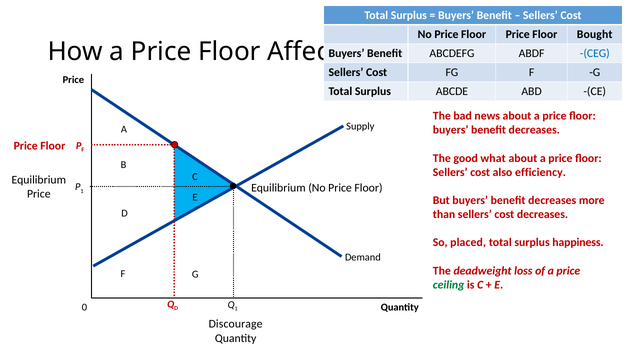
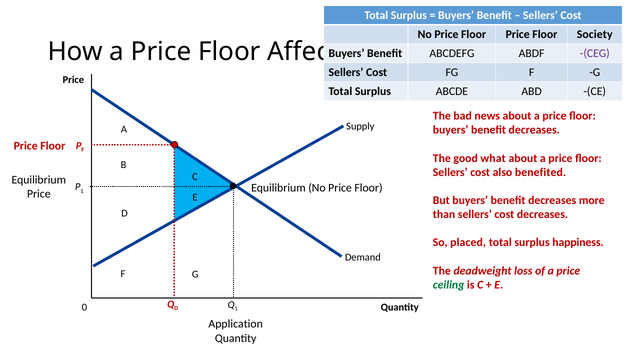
Bought: Bought -> Society
-(CEG colour: blue -> purple
efficiency: efficiency -> benefited
Discourage: Discourage -> Application
